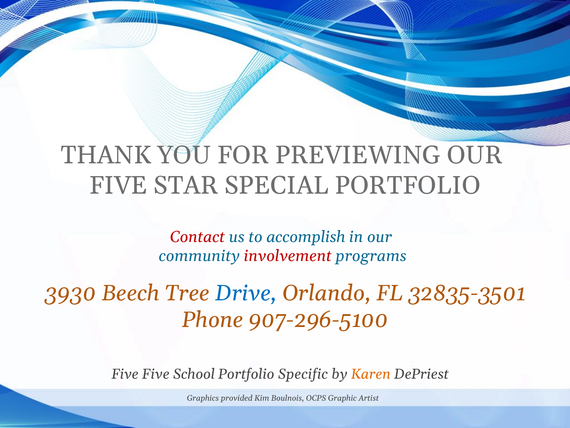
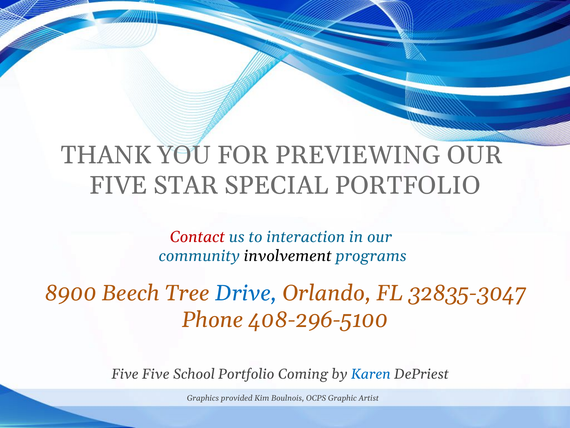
accomplish: accomplish -> interaction
involvement colour: red -> black
3930: 3930 -> 8900
32835-3501: 32835-3501 -> 32835-3047
907-296-5100: 907-296-5100 -> 408-296-5100
Specific: Specific -> Coming
Karen colour: orange -> blue
